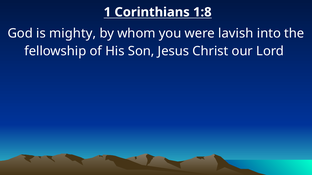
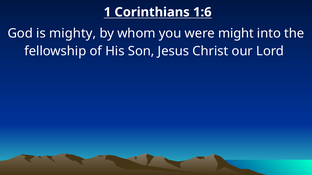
1:8: 1:8 -> 1:6
lavish: lavish -> might
